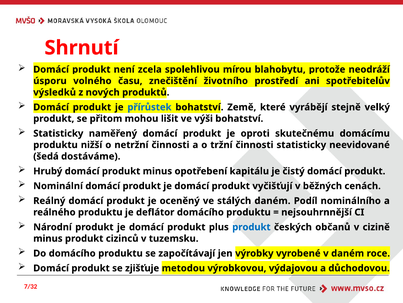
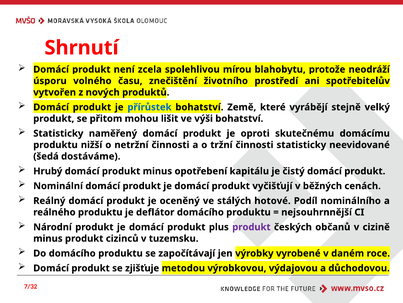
výsledků: výsledků -> vytvořen
stálých daném: daném -> hotové
produkt at (251, 227) colour: blue -> purple
